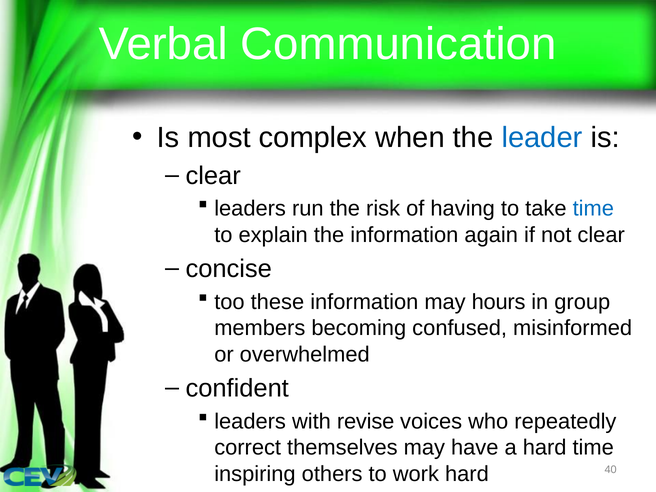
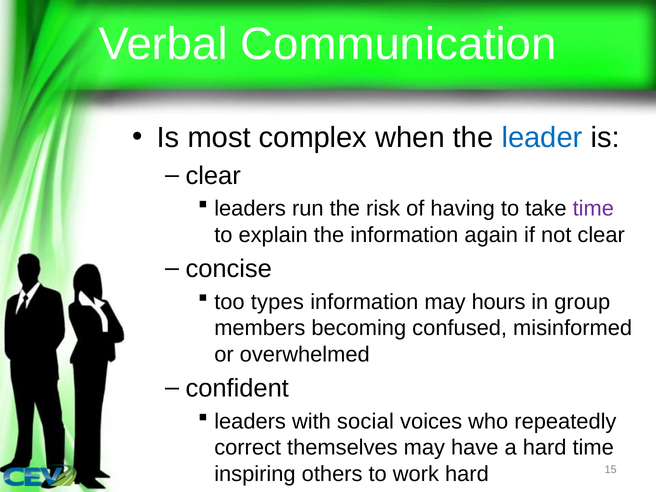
time at (593, 209) colour: blue -> purple
these: these -> types
revise: revise -> social
40: 40 -> 15
